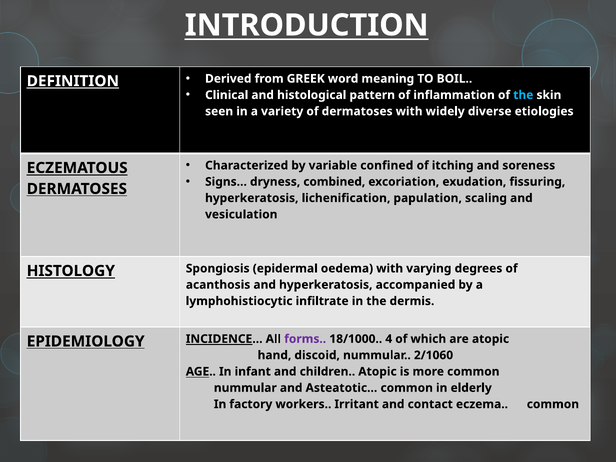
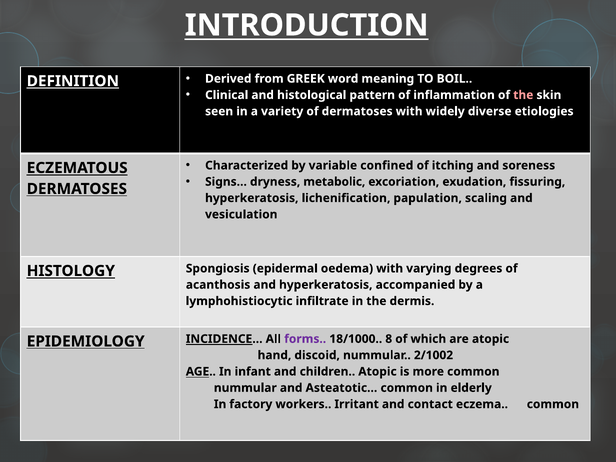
the at (523, 95) colour: light blue -> pink
combined: combined -> metabolic
4: 4 -> 8
2/1060: 2/1060 -> 2/1002
